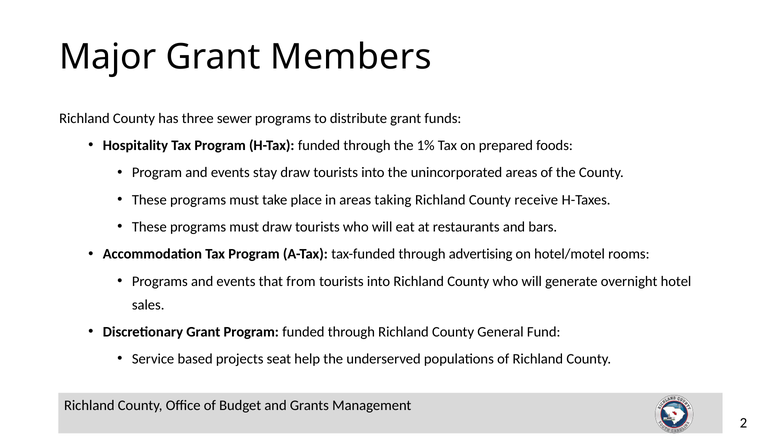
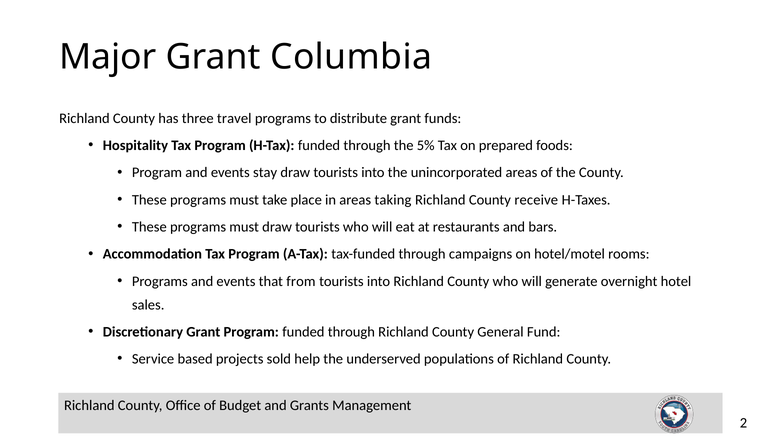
Members: Members -> Columbia
sewer: sewer -> travel
1%: 1% -> 5%
advertising: advertising -> campaigns
seat: seat -> sold
